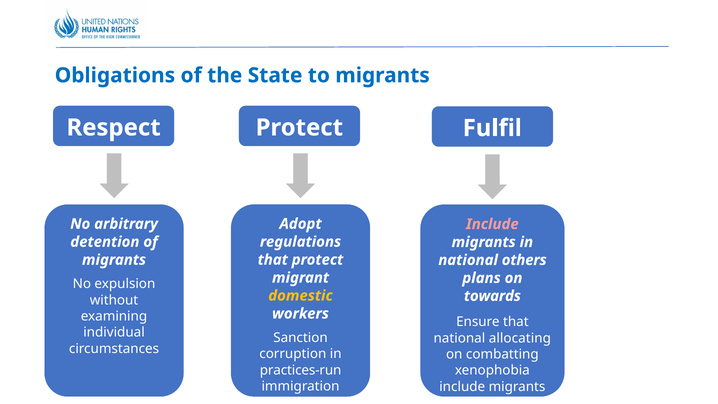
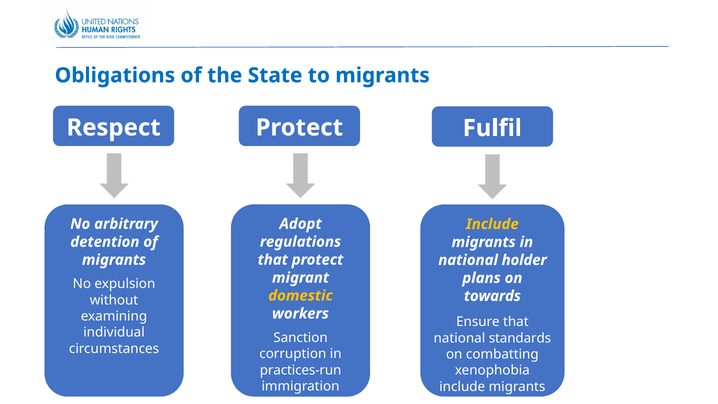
Include at (492, 224) colour: pink -> yellow
others: others -> holder
allocating: allocating -> standards
